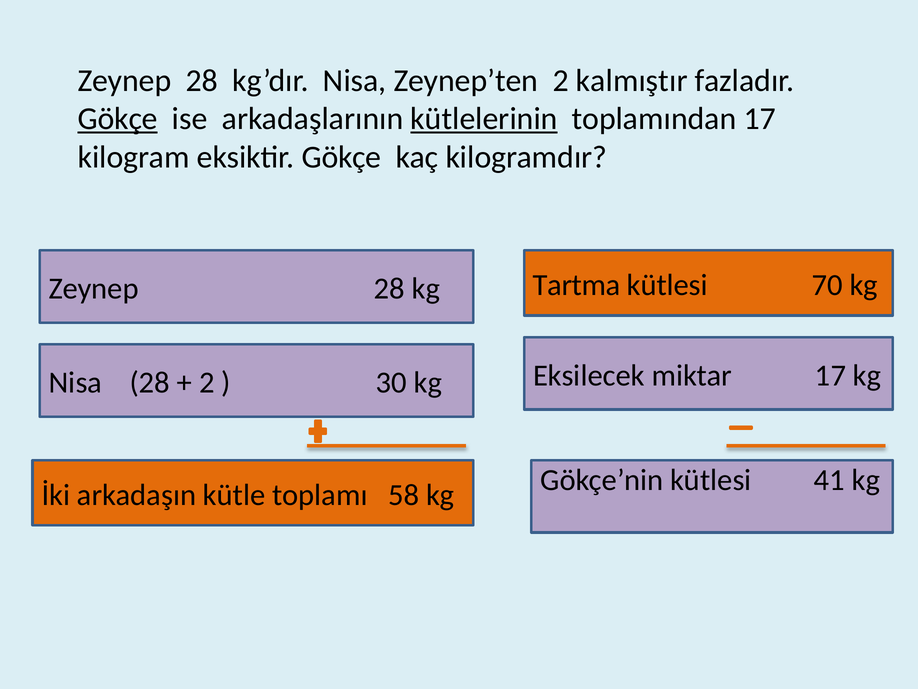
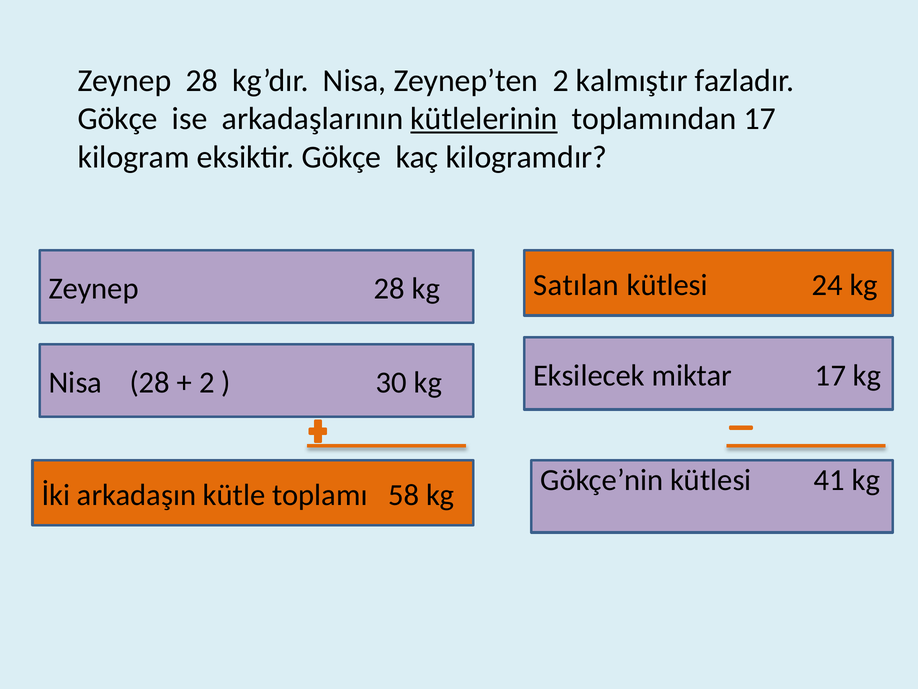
Gökçe at (118, 119) underline: present -> none
Tartma: Tartma -> Satılan
70: 70 -> 24
